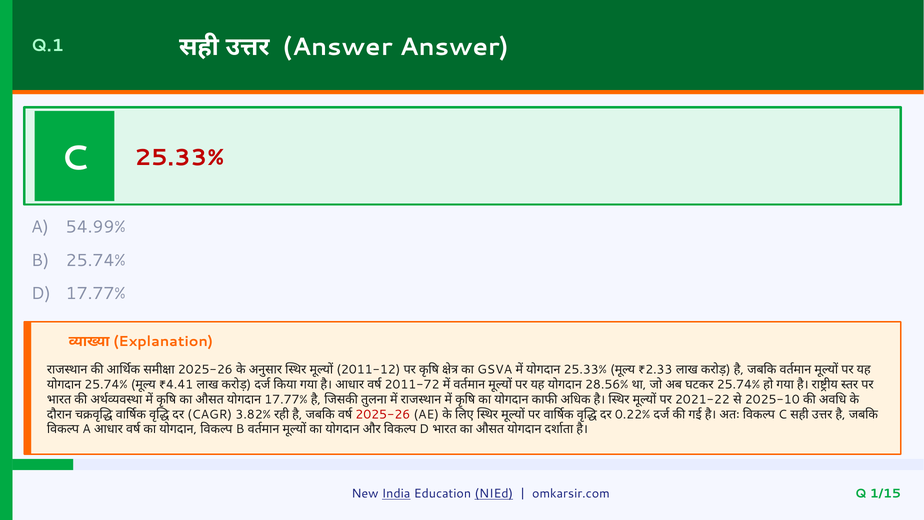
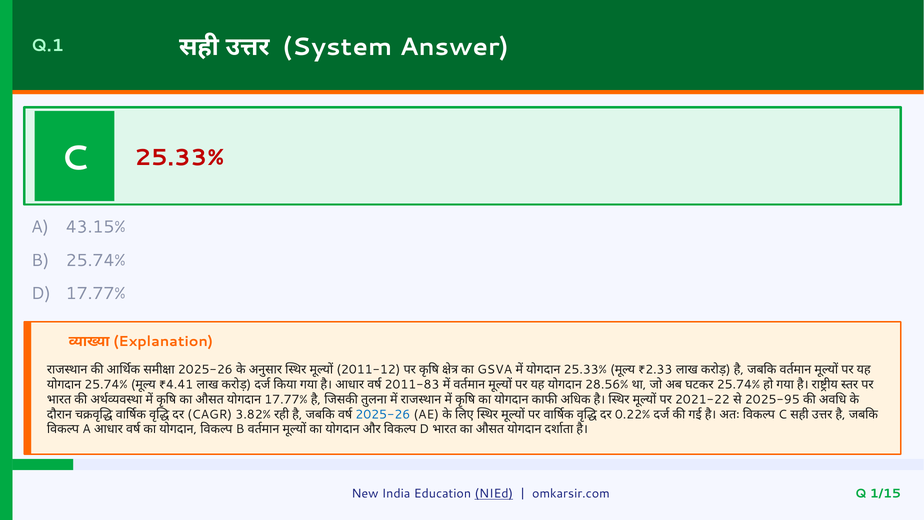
Answer at (338, 47): Answer -> System
54.99%: 54.99% -> 43.15%
2011-72: 2011-72 -> 2011-83
2025-10: 2025-10 -> 2025-95
2025-26 at (383, 414) colour: red -> blue
India underline: present -> none
